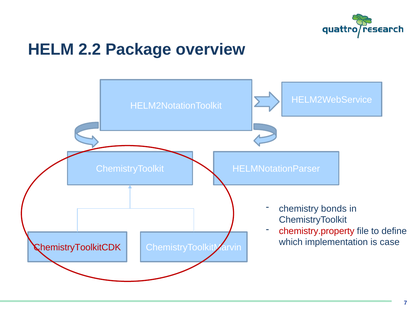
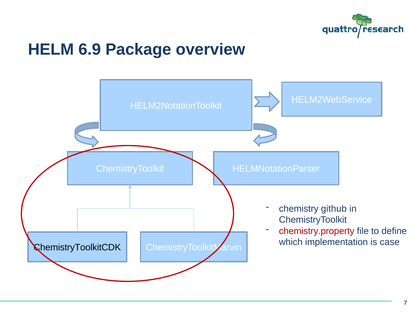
2.2: 2.2 -> 6.9
bonds: bonds -> github
ChemistryToolkitCDK colour: red -> black
